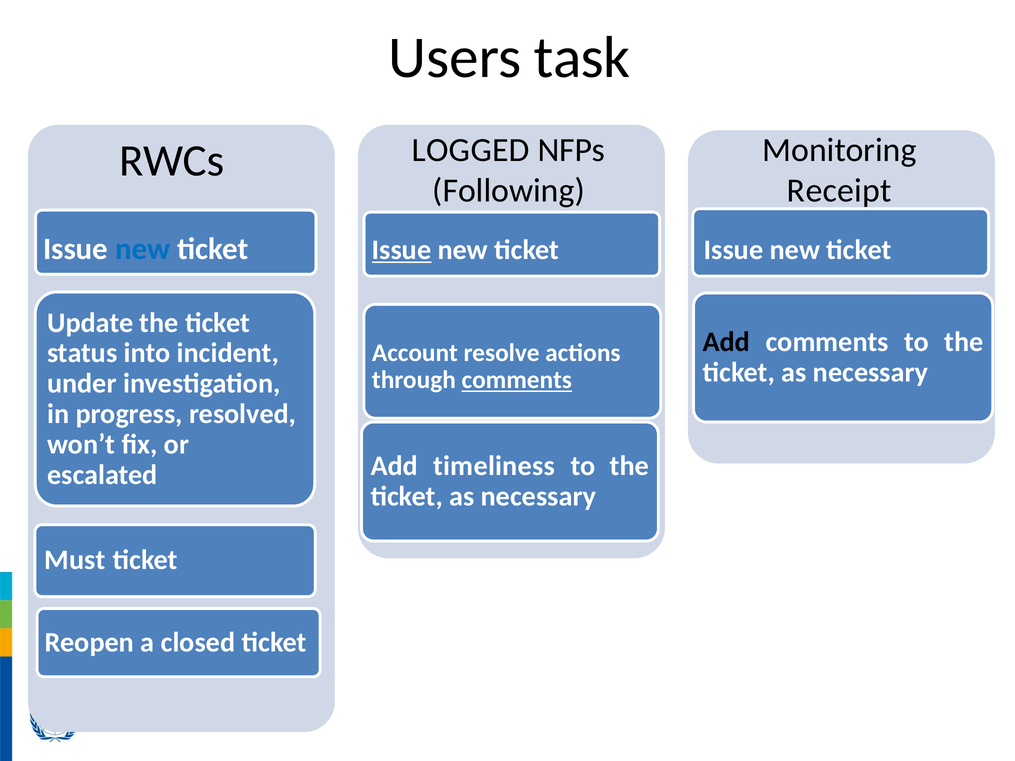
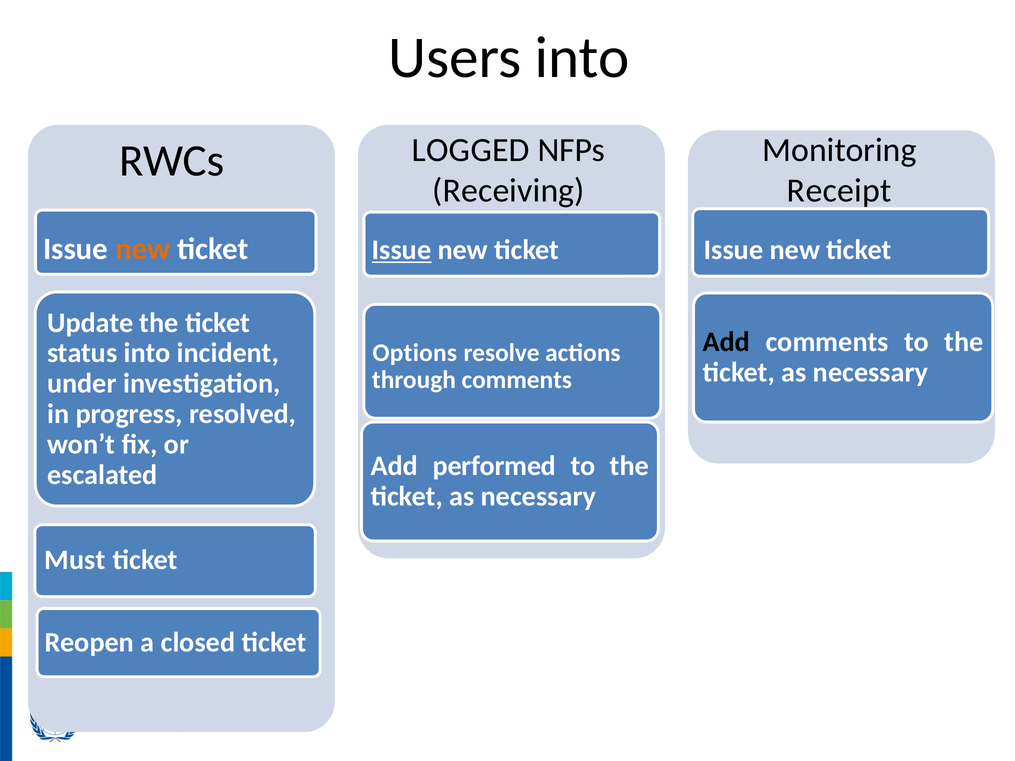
Users task: task -> into
Following: Following -> Receiving
new at (143, 249) colour: blue -> orange
Account: Account -> Options
comments at (517, 380) underline: present -> none
timeliness: timeliness -> performed
